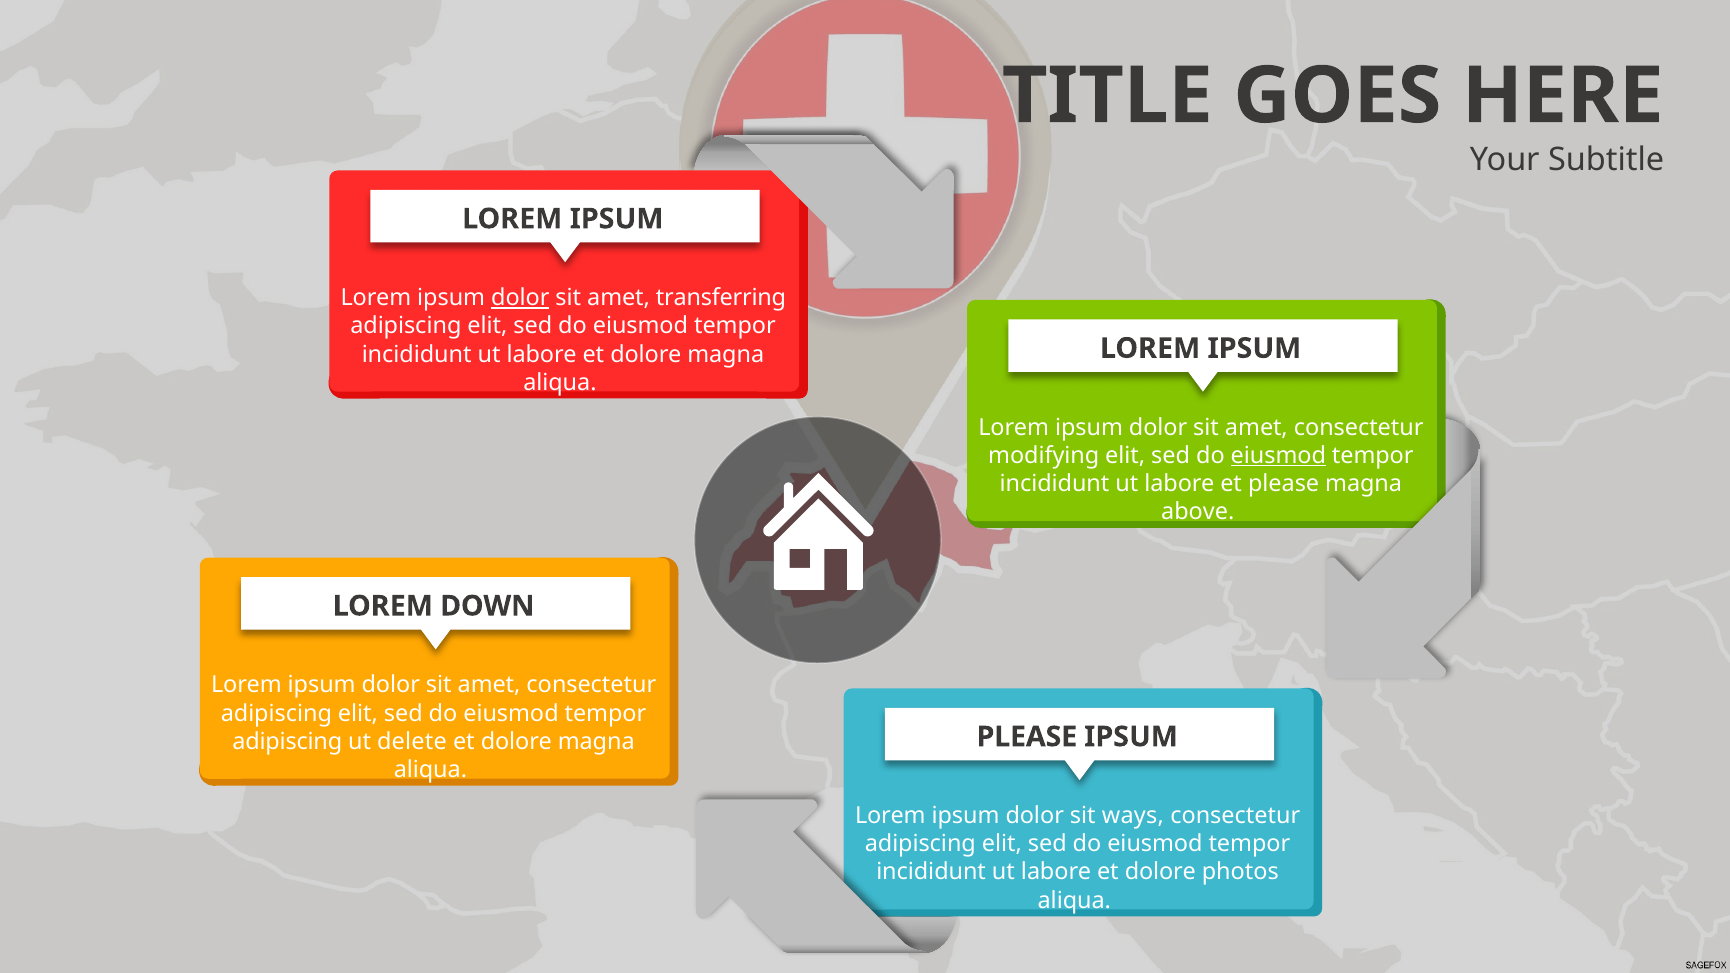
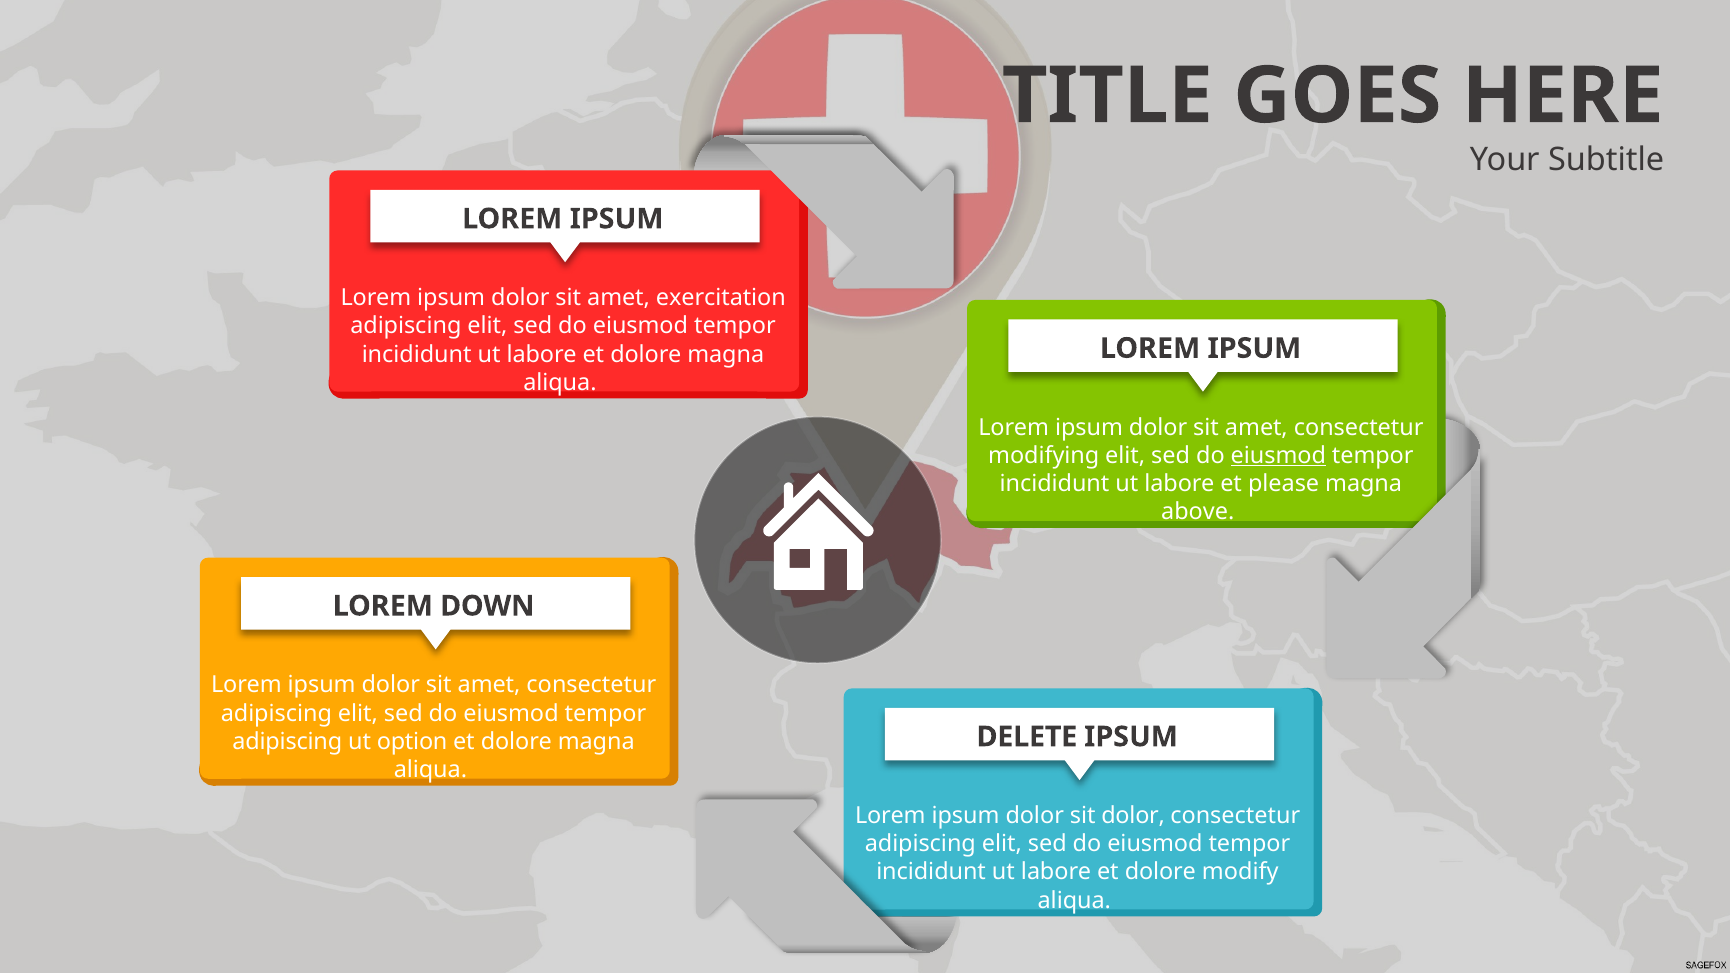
dolor at (520, 298) underline: present -> none
transferring: transferring -> exercitation
PLEASE at (1027, 737): PLEASE -> DELETE
delete: delete -> option
sit ways: ways -> dolor
photos: photos -> modify
